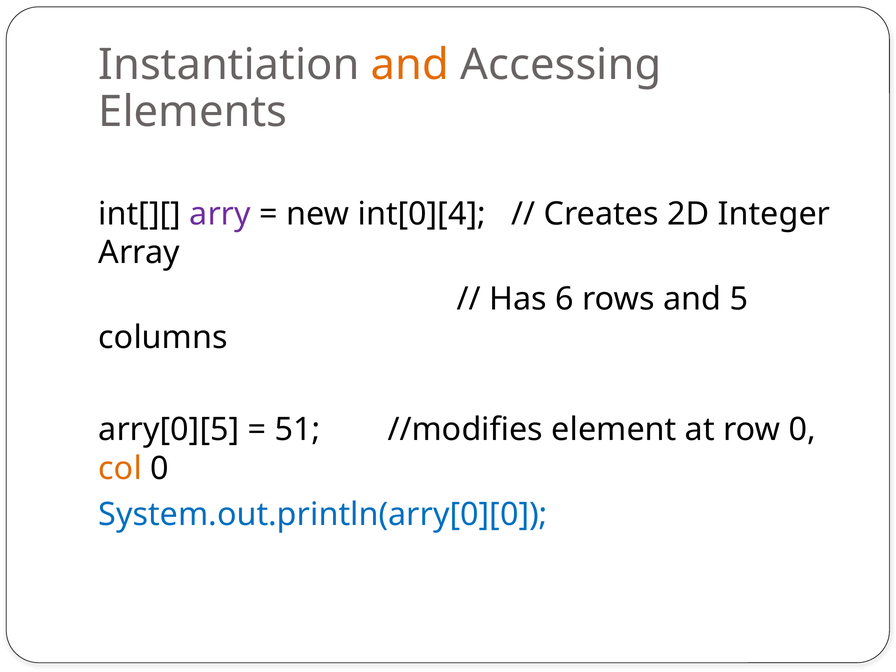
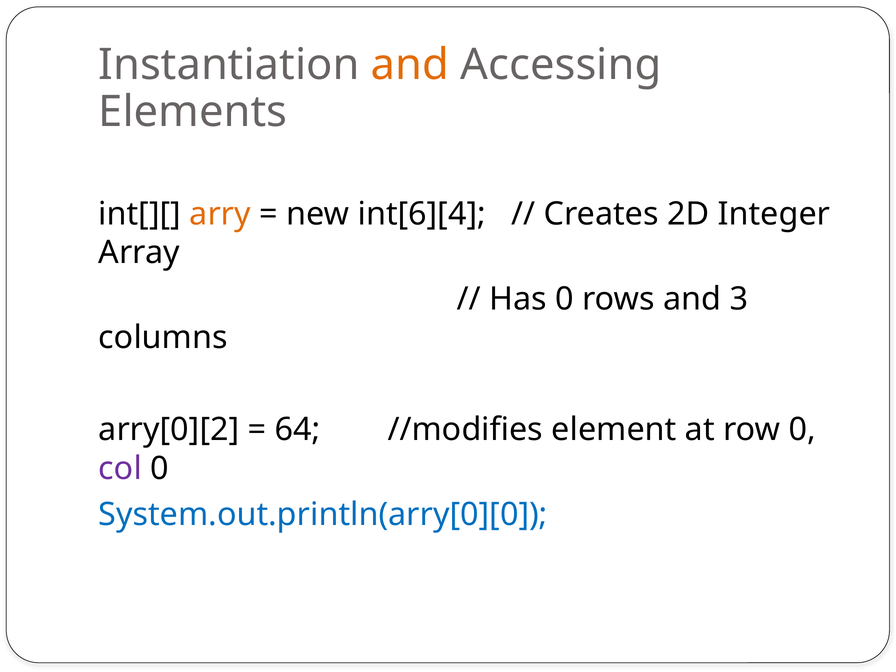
arry colour: purple -> orange
int[0][4: int[0][4 -> int[6][4
Has 6: 6 -> 0
5: 5 -> 3
arry[0][5: arry[0][5 -> arry[0][2
51: 51 -> 64
col colour: orange -> purple
